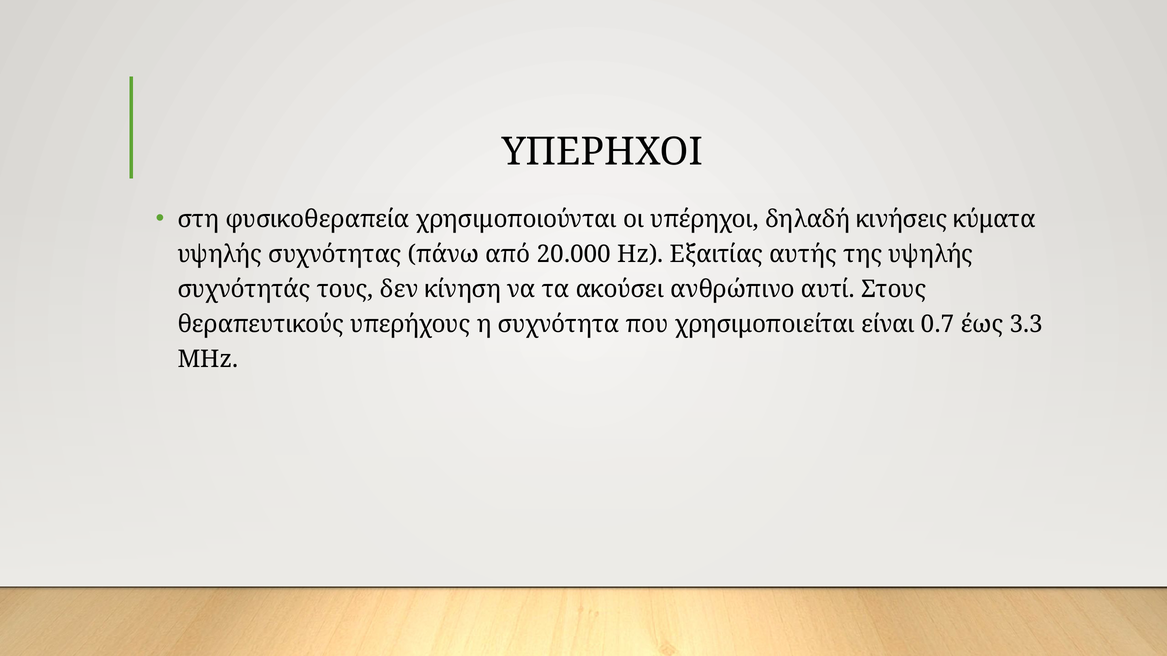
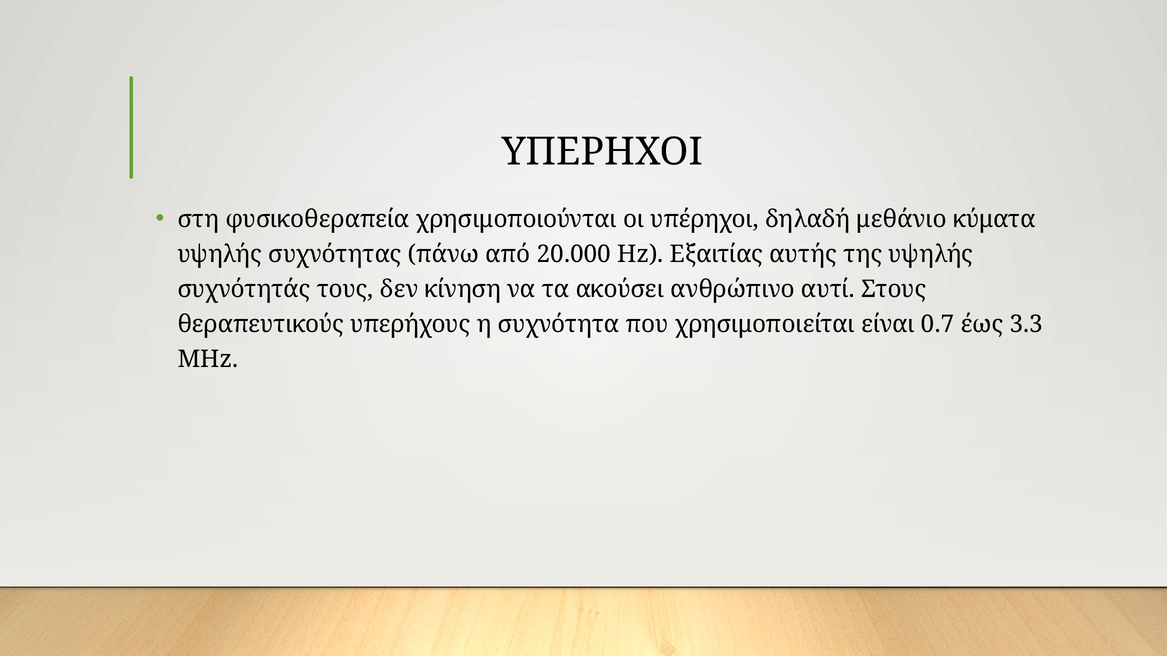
κινήσεις: κινήσεις -> μεθάνιο
